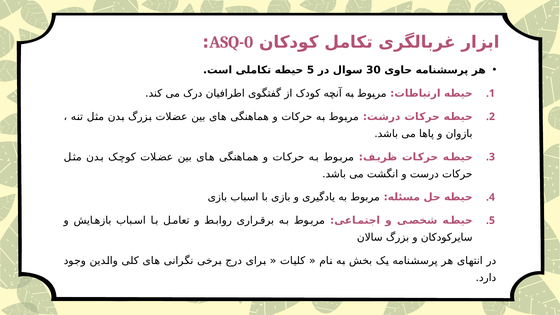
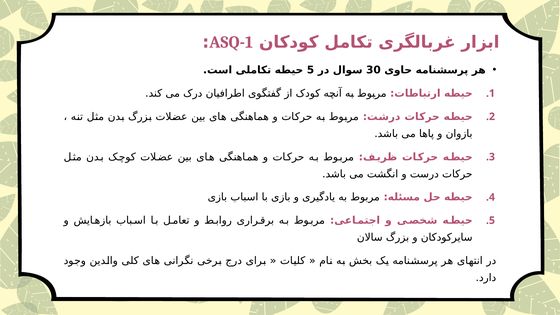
ASQ-0: ASQ-0 -> ASQ-1
